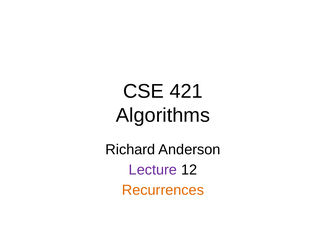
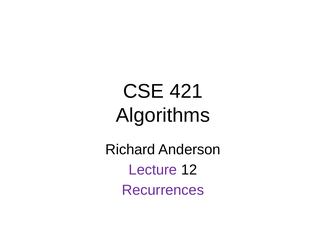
Recurrences colour: orange -> purple
